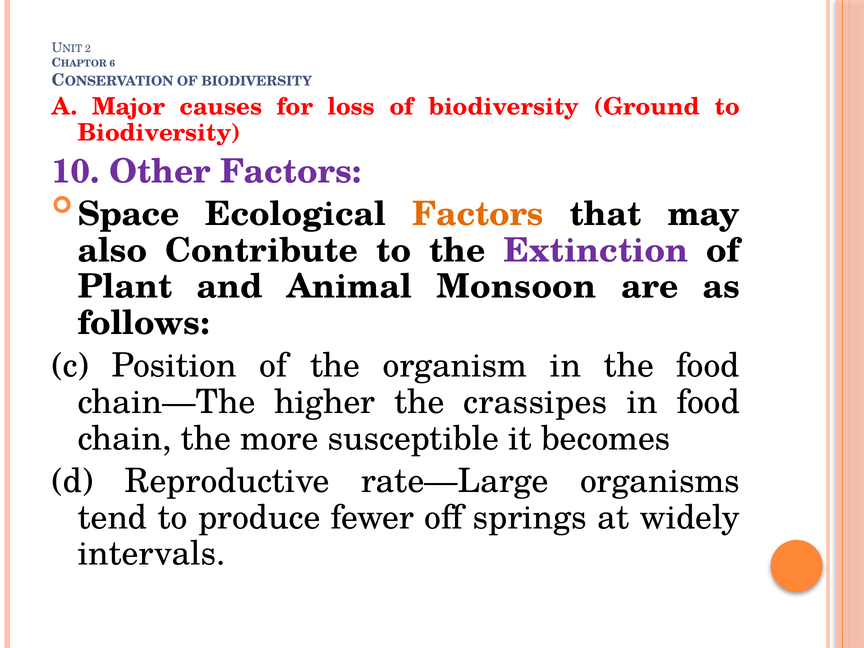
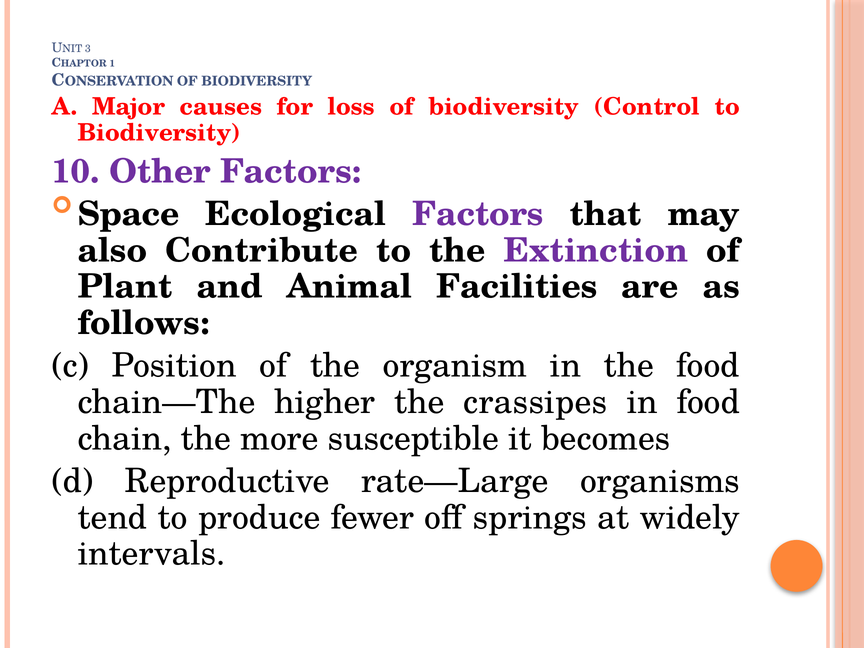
2: 2 -> 3
6: 6 -> 1
Ground: Ground -> Control
Factors at (478, 214) colour: orange -> purple
Monsoon: Monsoon -> Facilities
